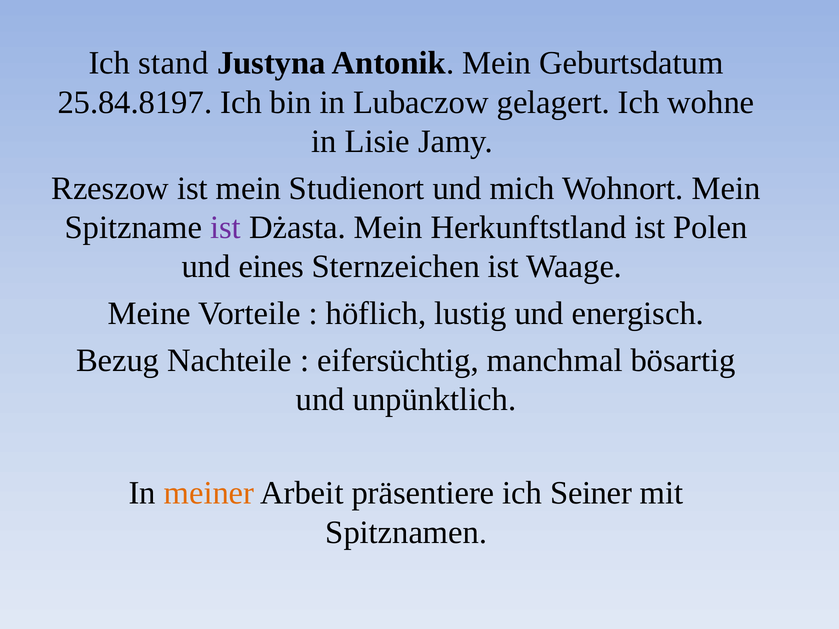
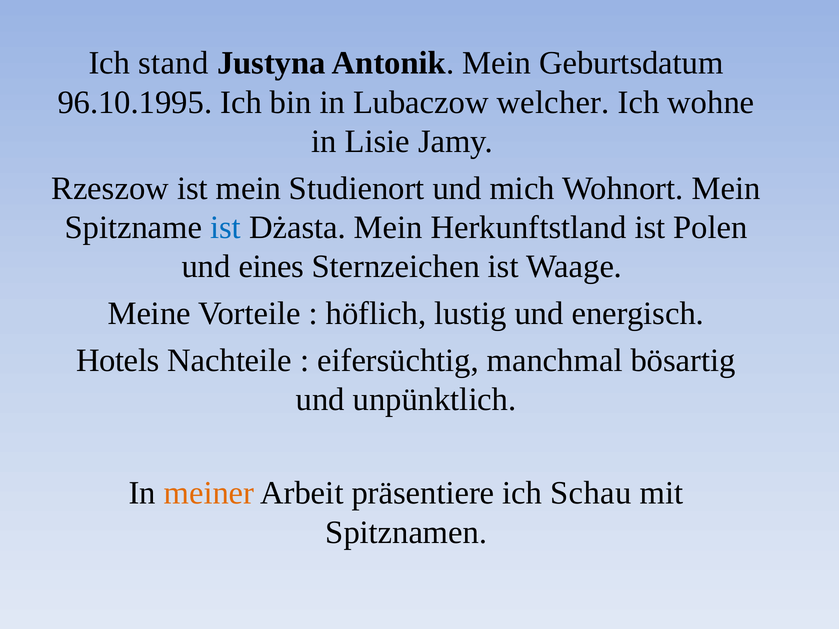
25.84.8197: 25.84.8197 -> 96.10.1995
gelagert: gelagert -> welcher
ist at (226, 228) colour: purple -> blue
Bezug: Bezug -> Hotels
Seiner: Seiner -> Schau
